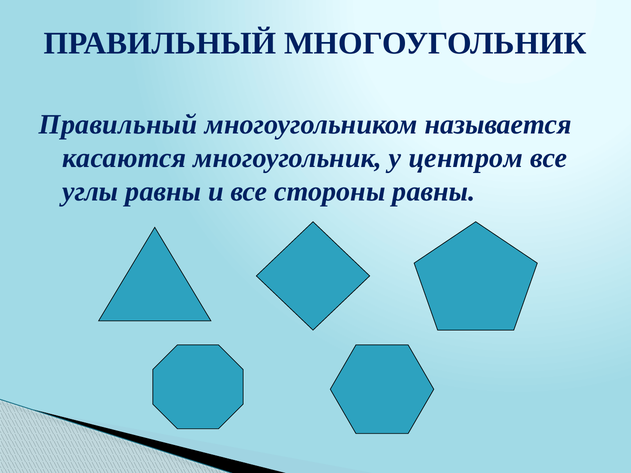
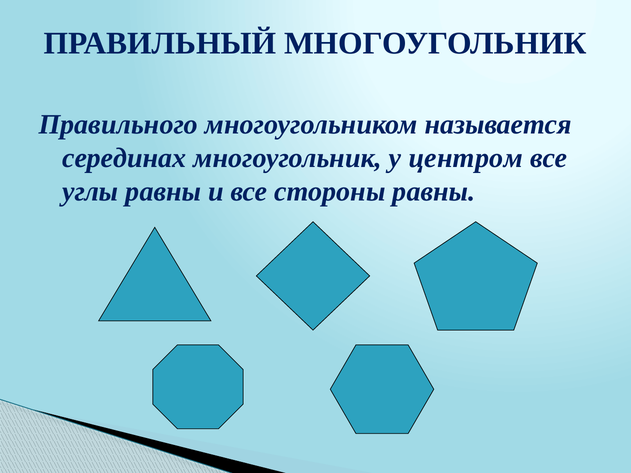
Правильный at (118, 124): Правильный -> Правильного
касаются: касаются -> серединах
